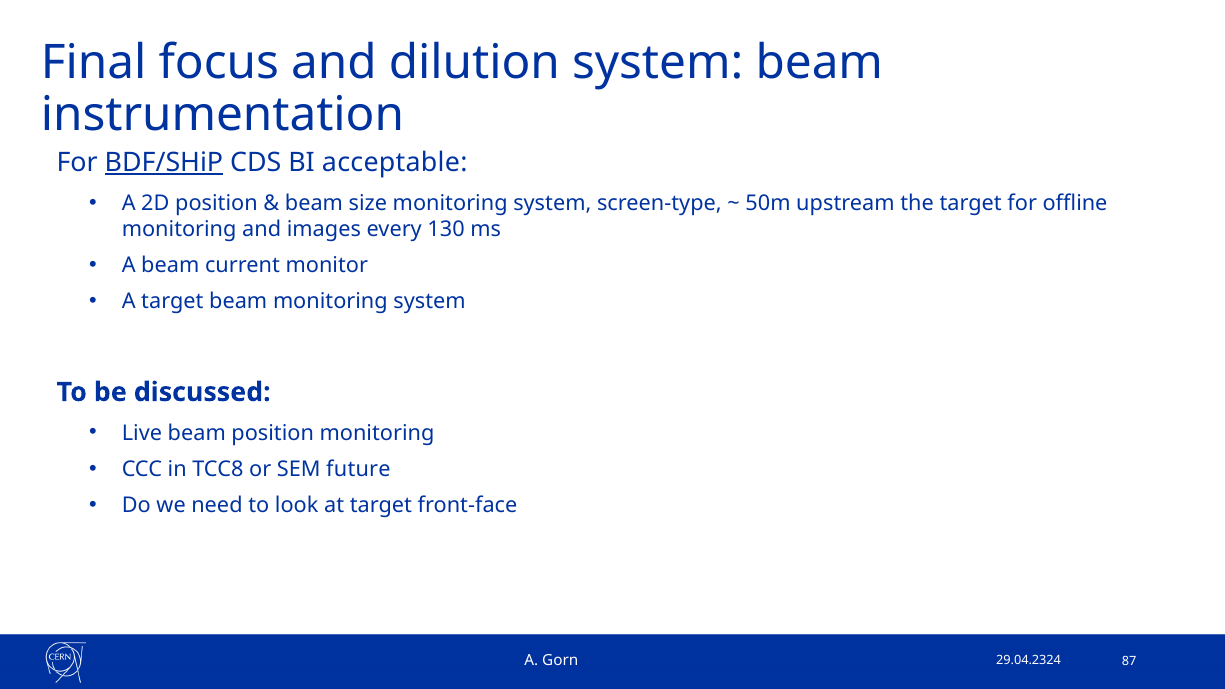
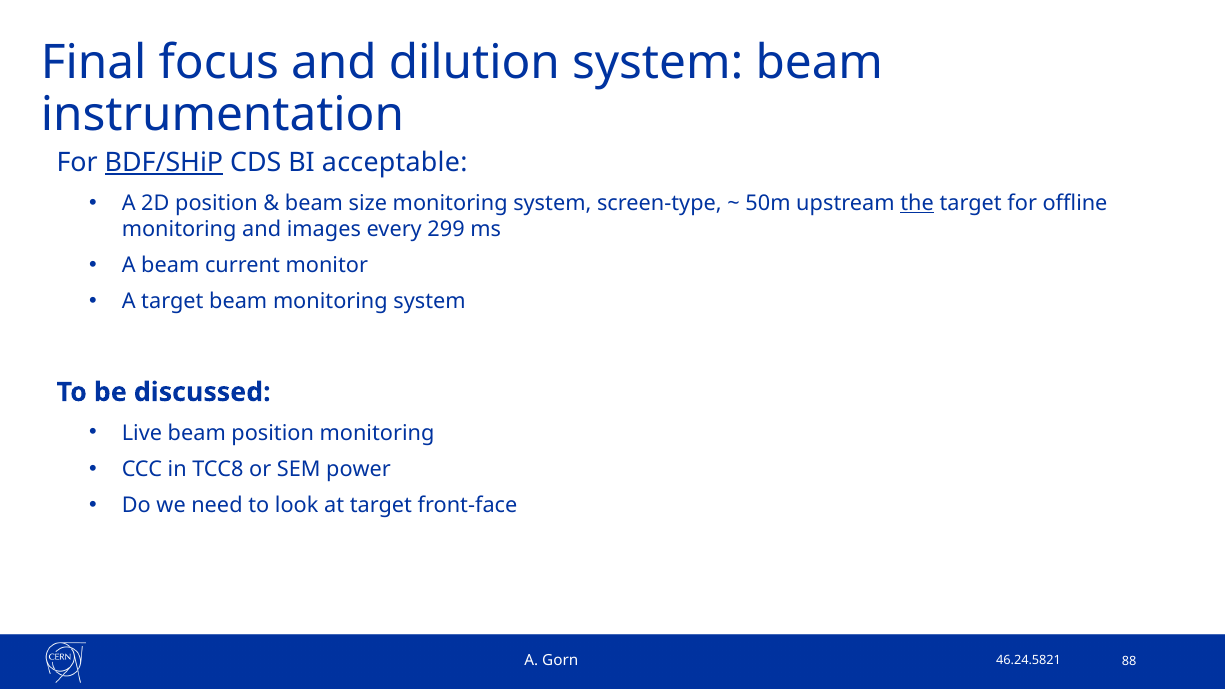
the underline: none -> present
130: 130 -> 299
future: future -> power
87: 87 -> 88
29.04.2324: 29.04.2324 -> 46.24.5821
